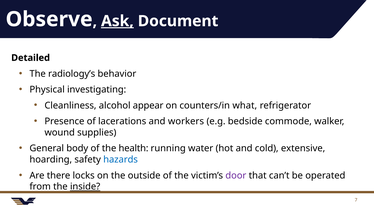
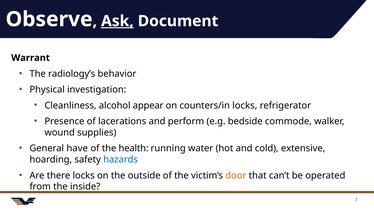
Detailed: Detailed -> Warrant
investigating: investigating -> investigation
counters/in what: what -> locks
workers: workers -> perform
body: body -> have
door colour: purple -> orange
inside underline: present -> none
